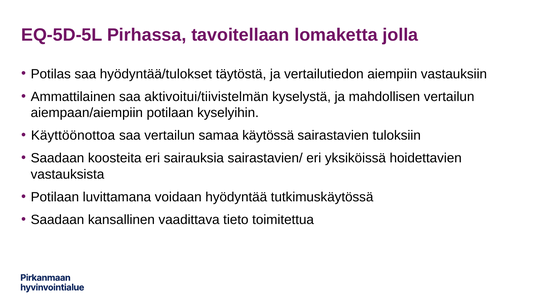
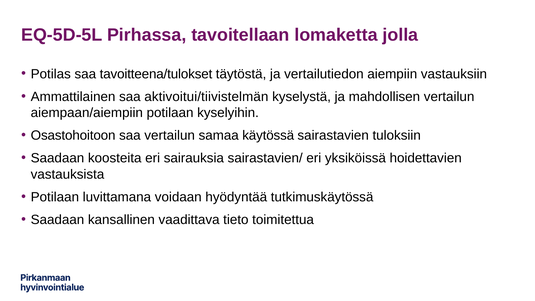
hyödyntää/tulokset: hyödyntää/tulokset -> tavoitteena/tulokset
Käyttöönottoa: Käyttöönottoa -> Osastohoitoon
